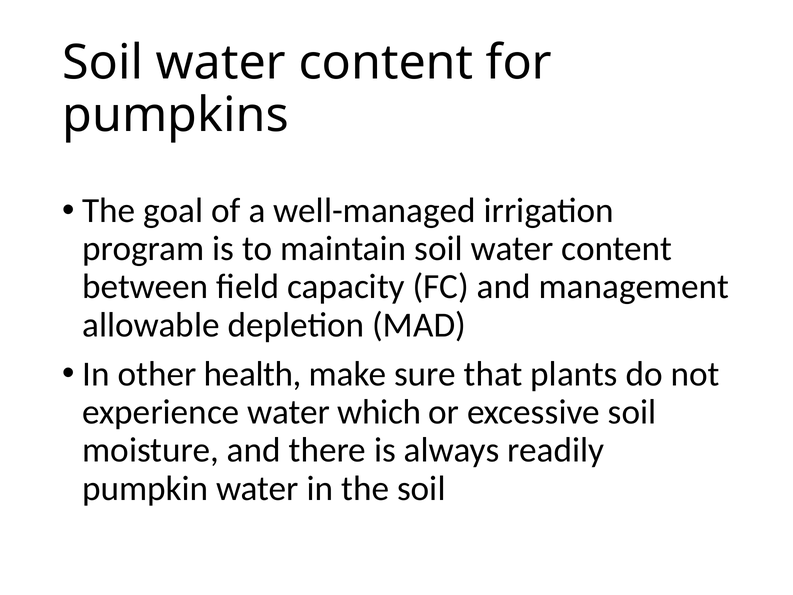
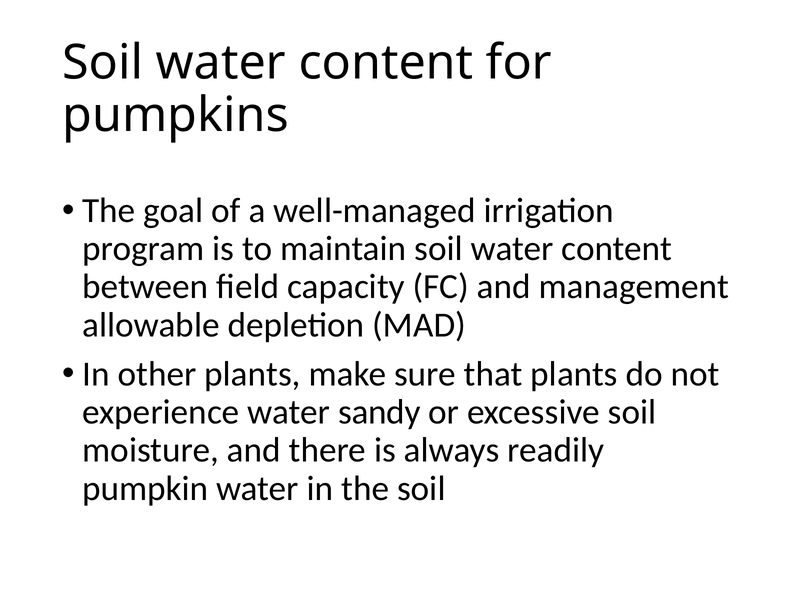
other health: health -> plants
which: which -> sandy
